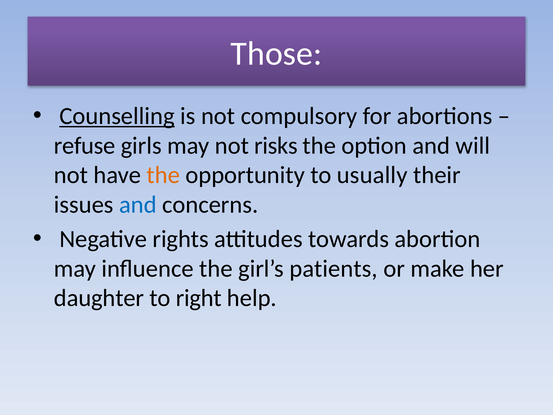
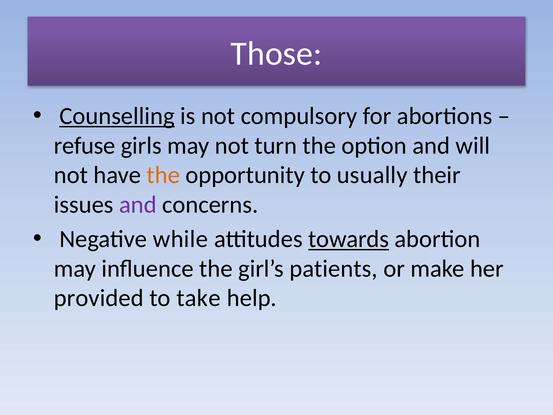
risks: risks -> turn
and at (138, 205) colour: blue -> purple
rights: rights -> while
towards underline: none -> present
daughter: daughter -> provided
right: right -> take
